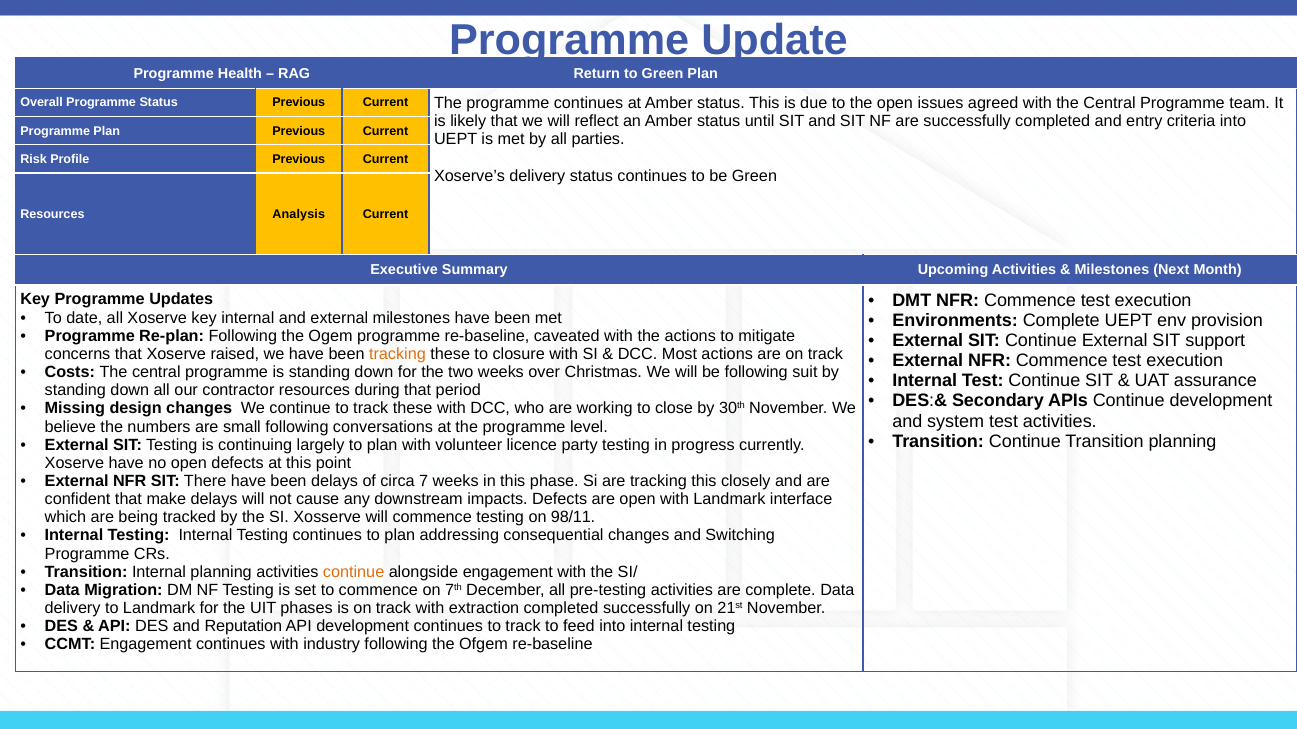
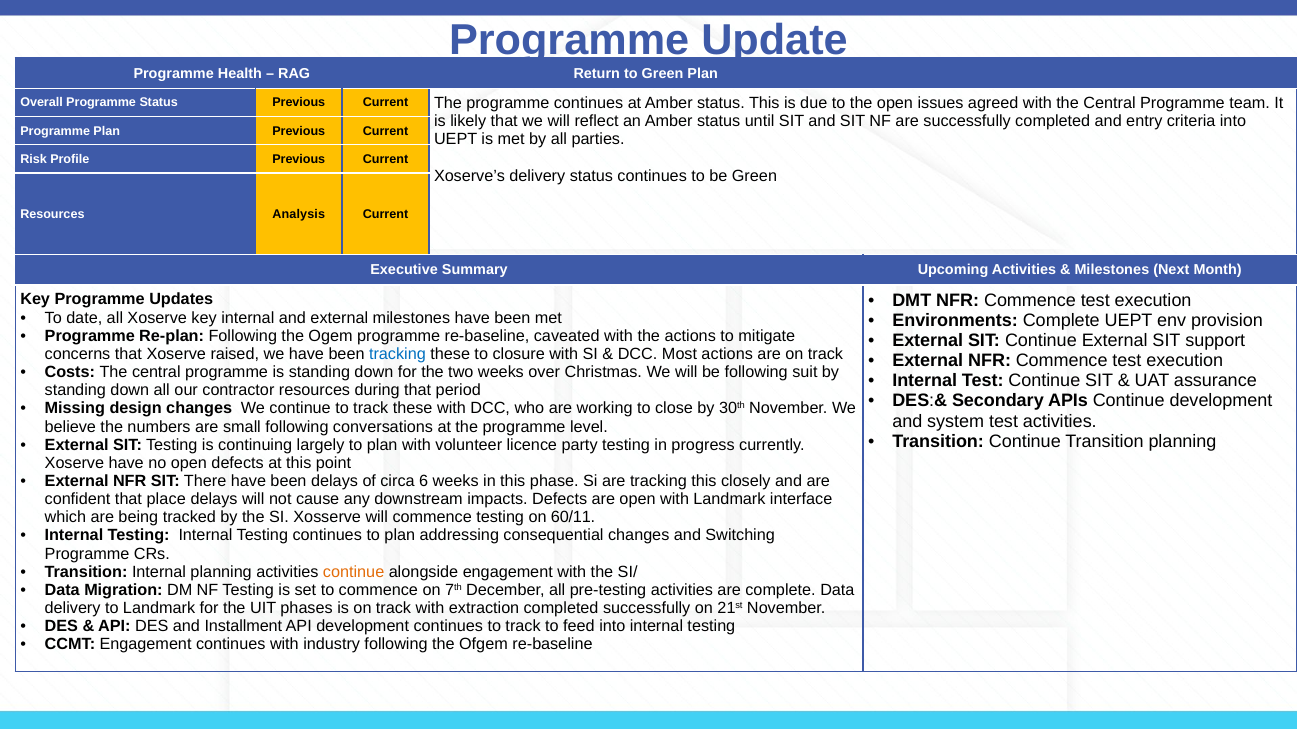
tracking at (397, 354) colour: orange -> blue
7: 7 -> 6
make: make -> place
98/11: 98/11 -> 60/11
Reputation: Reputation -> Installment
